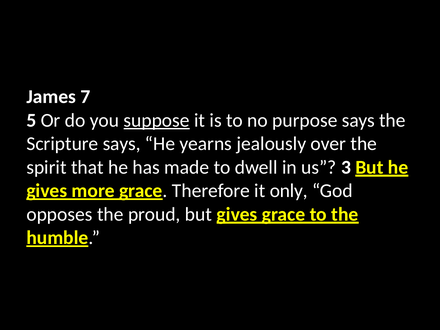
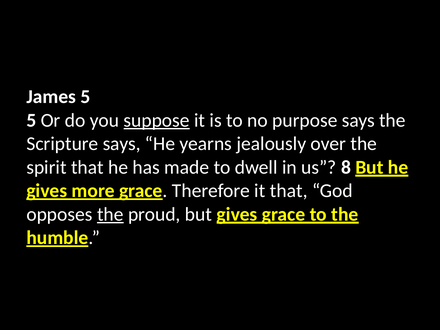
James 7: 7 -> 5
3: 3 -> 8
it only: only -> that
the at (110, 214) underline: none -> present
